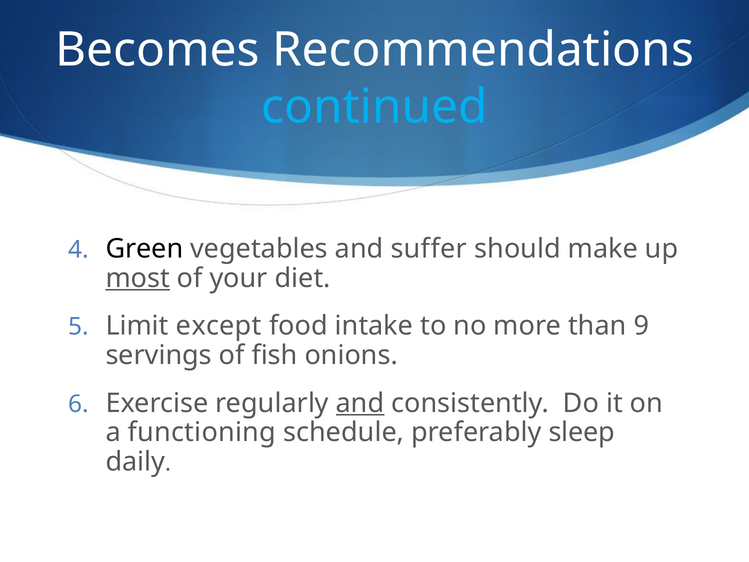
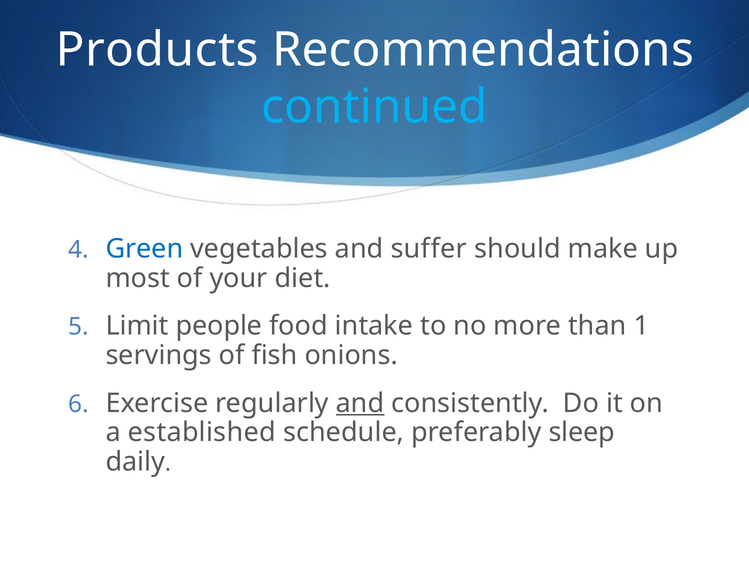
Becomes: Becomes -> Products
Green colour: black -> blue
most underline: present -> none
except: except -> people
9: 9 -> 1
functioning: functioning -> established
